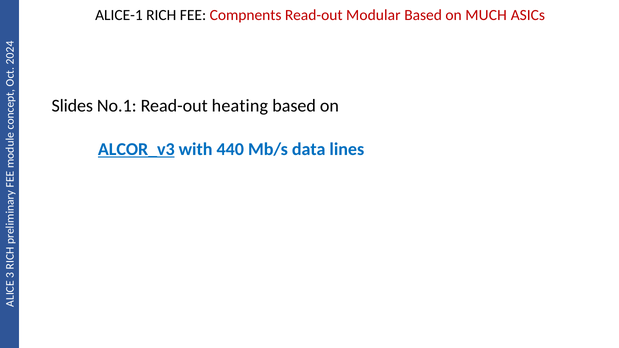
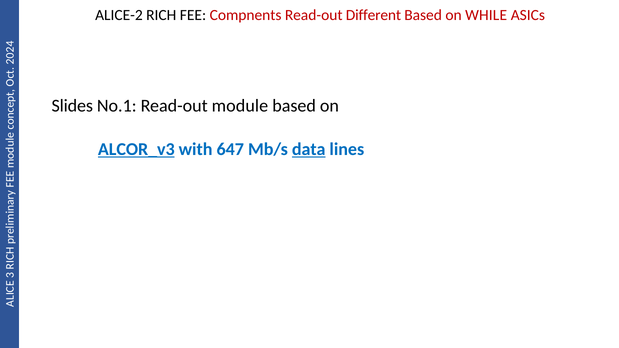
ALICE-1: ALICE-1 -> ALICE-2
Modular: Modular -> Different
MUCH: MUCH -> WHILE
heating: heating -> module
440: 440 -> 647
data underline: none -> present
